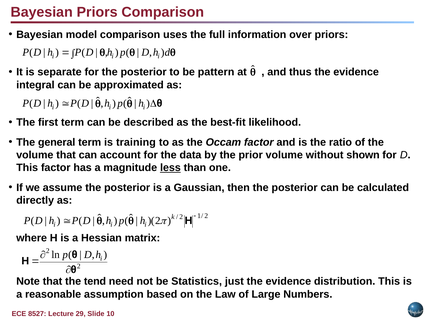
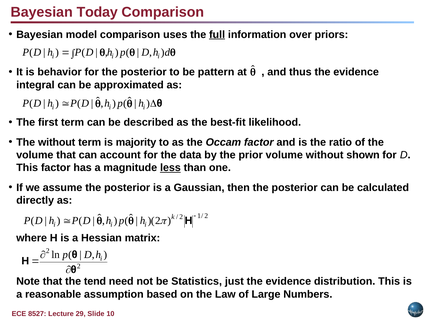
Bayesian Priors: Priors -> Today
full underline: none -> present
separate: separate -> behavior
The general: general -> without
training: training -> majority
